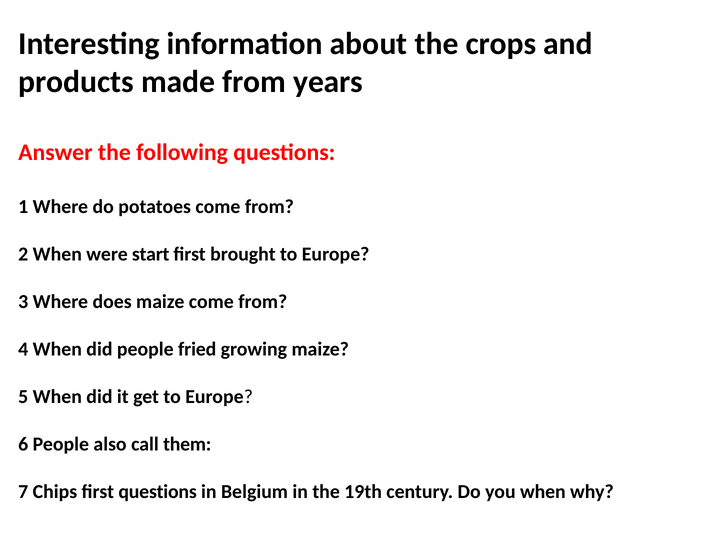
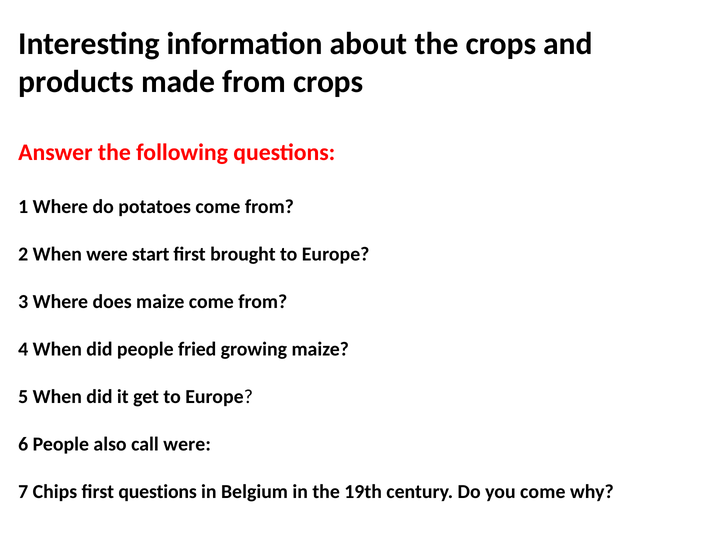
from years: years -> crops
call them: them -> were
you when: when -> come
